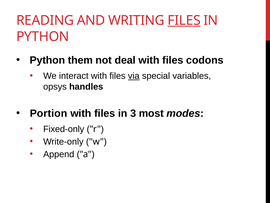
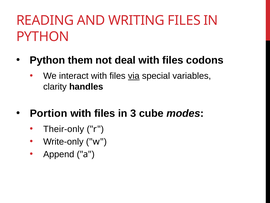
FILES at (184, 20) underline: present -> none
opsys: opsys -> clarity
most: most -> cube
Fixed-only: Fixed-only -> Their-only
